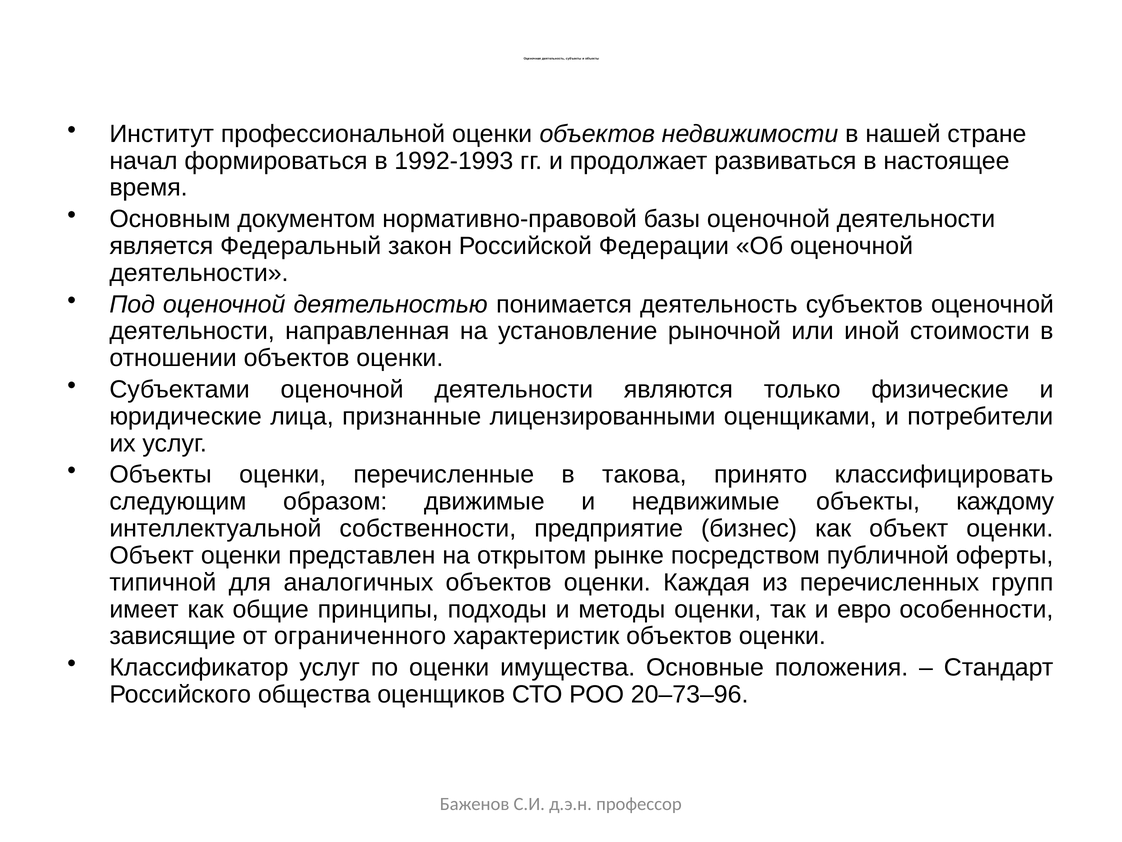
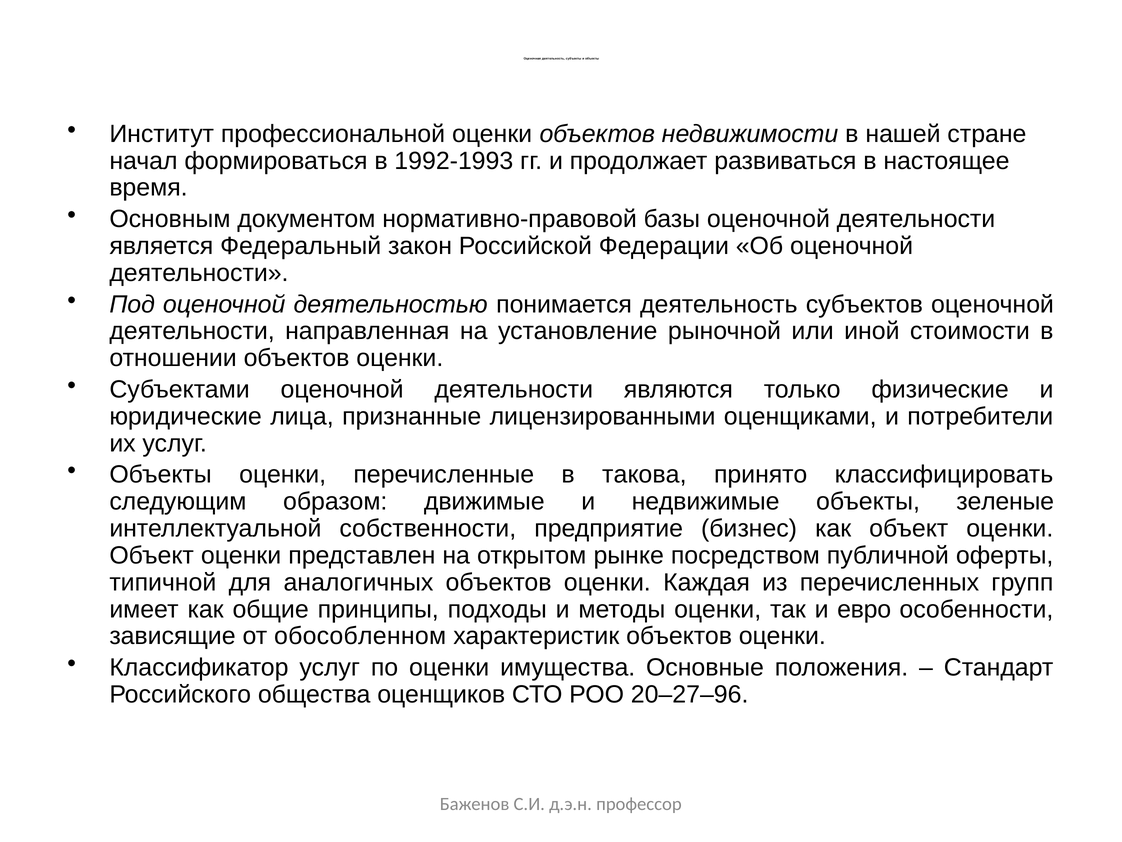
каждому: каждому -> зеленые
ограниченного: ограниченного -> обособленном
20–73–96: 20–73–96 -> 20–27–96
